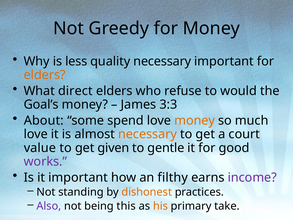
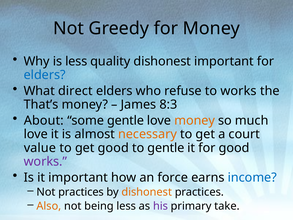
quality necessary: necessary -> dishonest
elders at (45, 75) colour: orange -> blue
to would: would -> works
Goal’s: Goal’s -> That’s
3:3: 3:3 -> 8:3
some spend: spend -> gentle
get given: given -> good
filthy: filthy -> force
income colour: purple -> blue
Not standing: standing -> practices
Also colour: purple -> orange
being this: this -> less
his colour: orange -> purple
